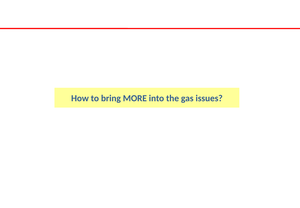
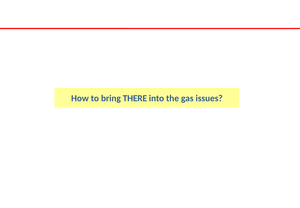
MORE: MORE -> THERE
